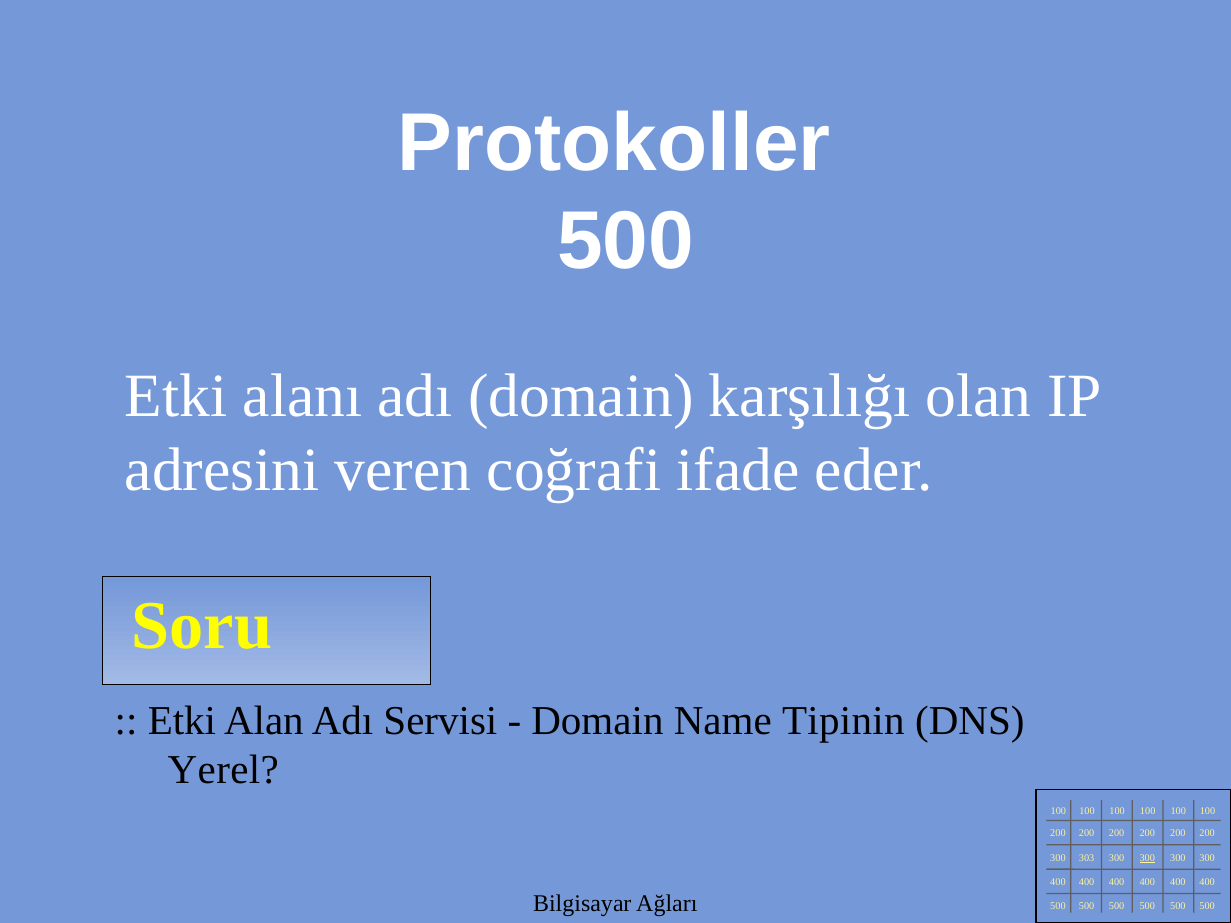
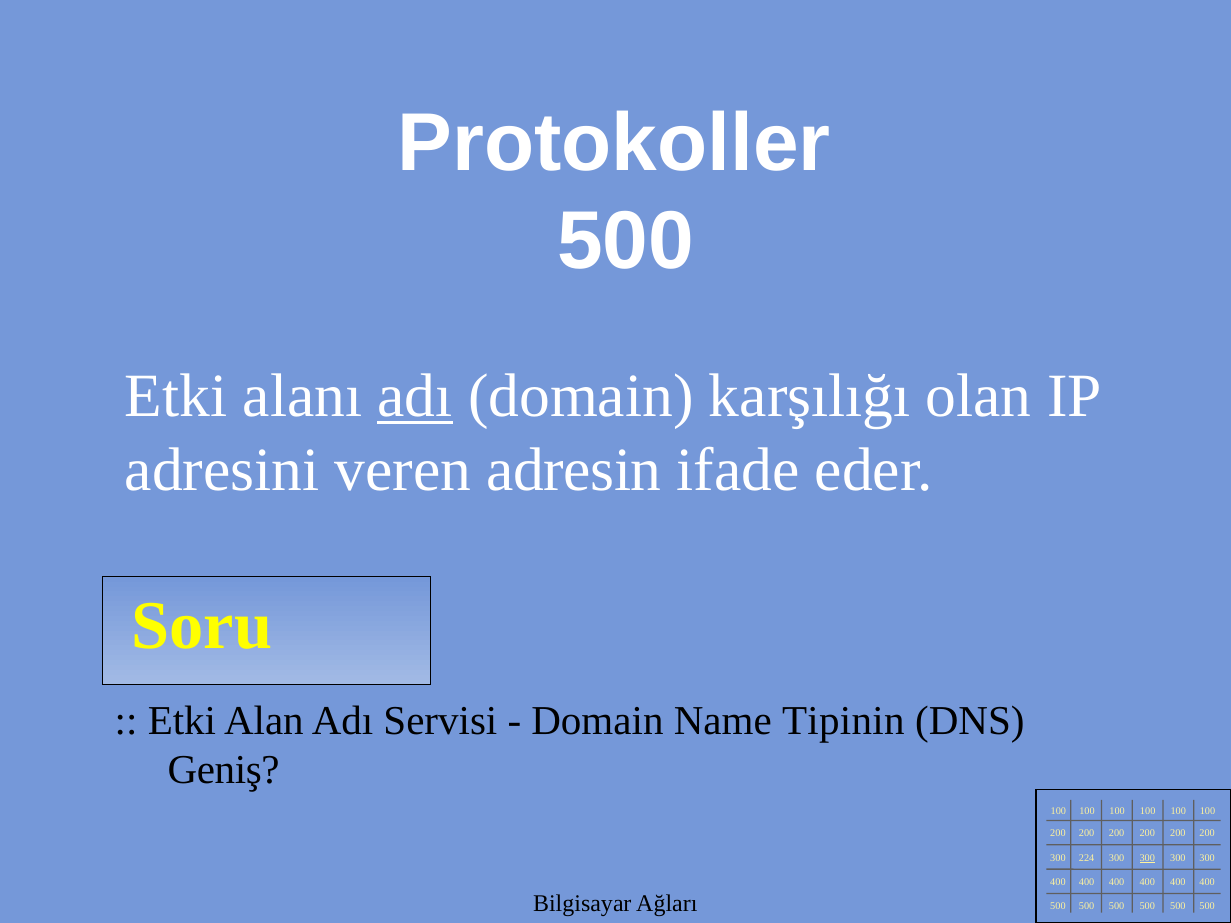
adı at (415, 396) underline: none -> present
coğrafi: coğrafi -> adresin
Yerel: Yerel -> Geniş
303: 303 -> 224
